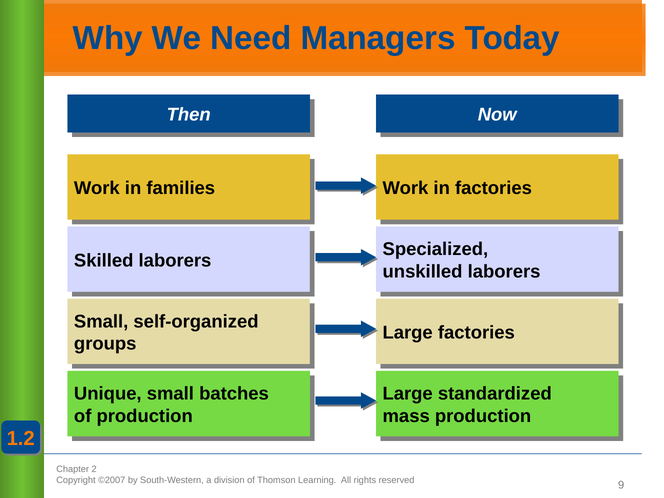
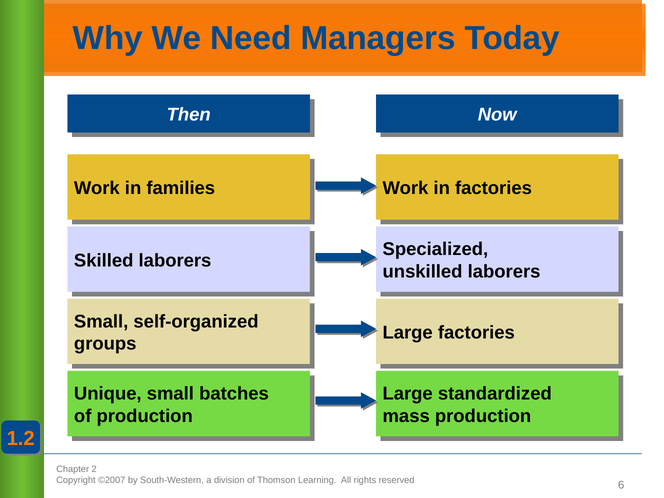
9: 9 -> 6
